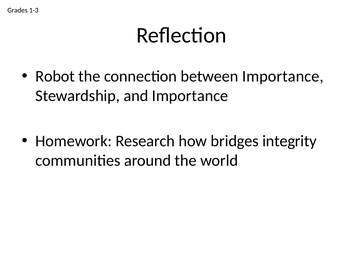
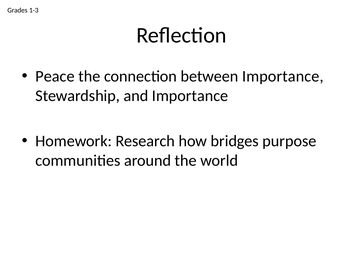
Robot: Robot -> Peace
integrity: integrity -> purpose
